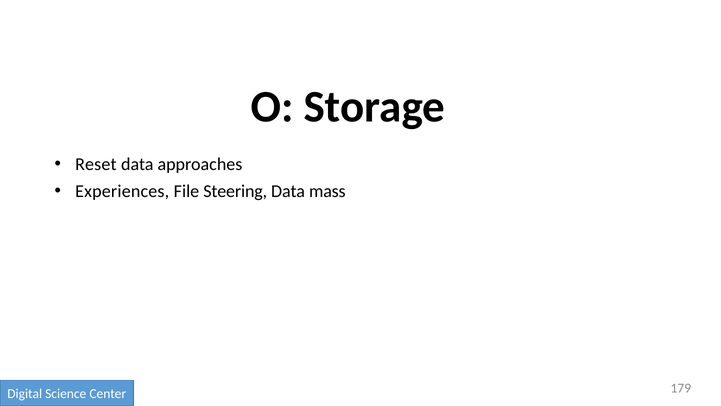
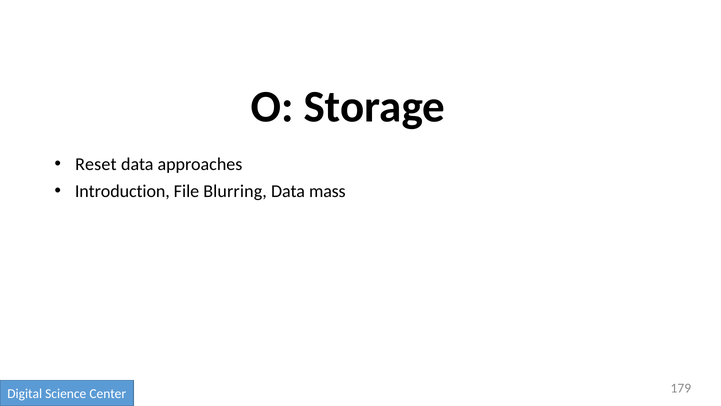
Experiences: Experiences -> Introduction
Steering: Steering -> Blurring
